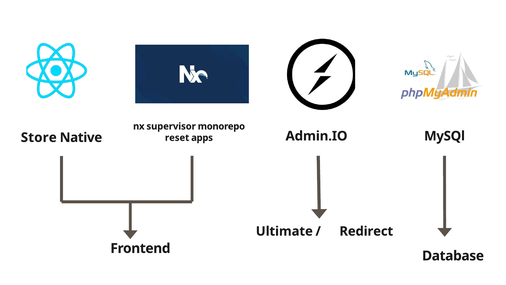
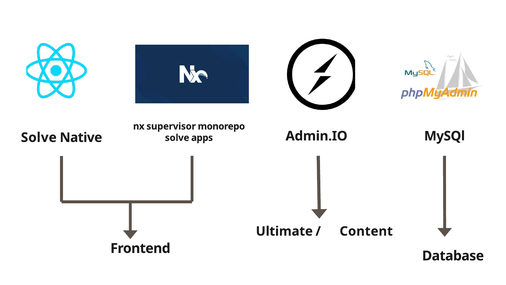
Store at (39, 137): Store -> Solve
reset at (177, 138): reset -> solve
Redirect: Redirect -> Content
